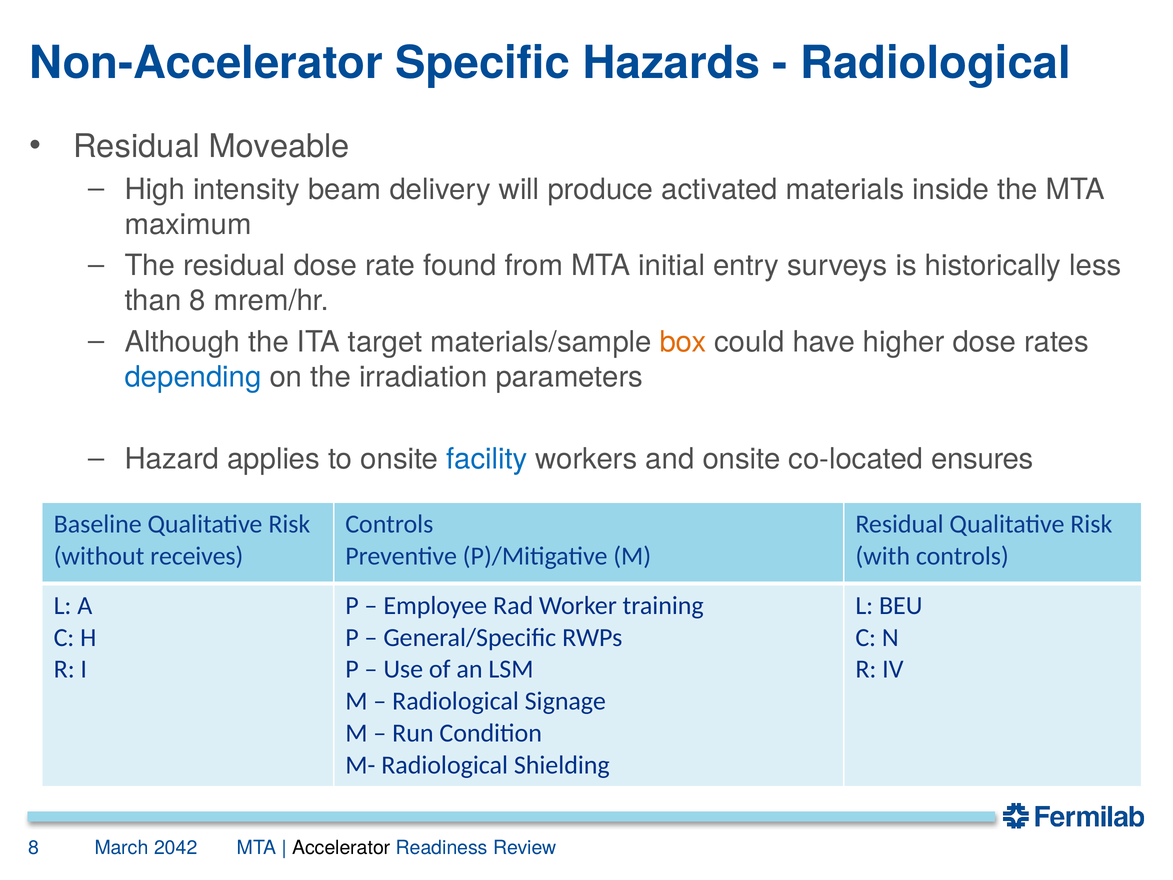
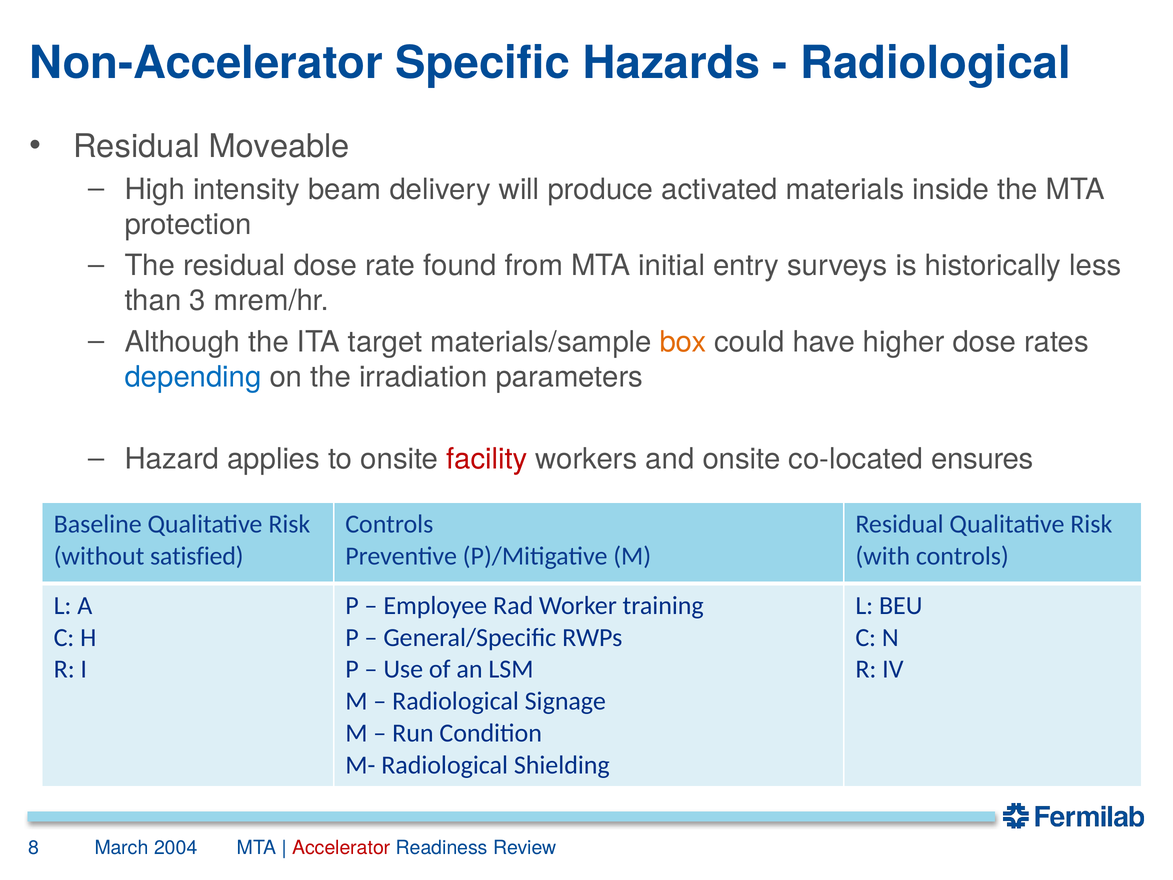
maximum: maximum -> protection
than 8: 8 -> 3
facility colour: blue -> red
receives: receives -> satisfied
2042: 2042 -> 2004
Accelerator colour: black -> red
